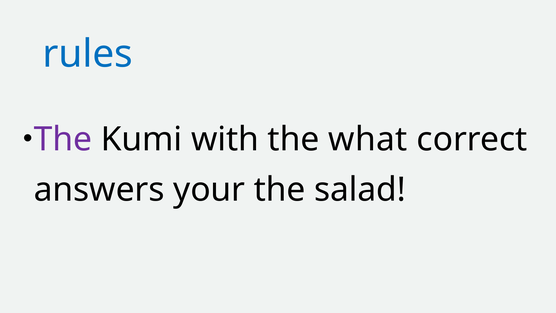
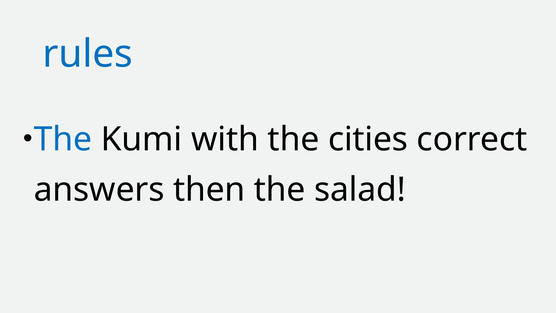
The at (63, 139) colour: purple -> blue
what: what -> cities
your: your -> then
